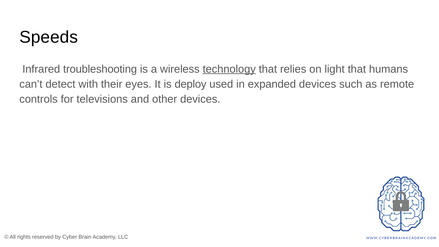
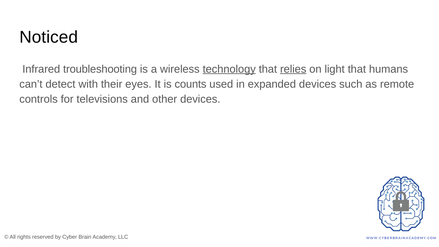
Speeds: Speeds -> Noticed
relies underline: none -> present
deploy: deploy -> counts
